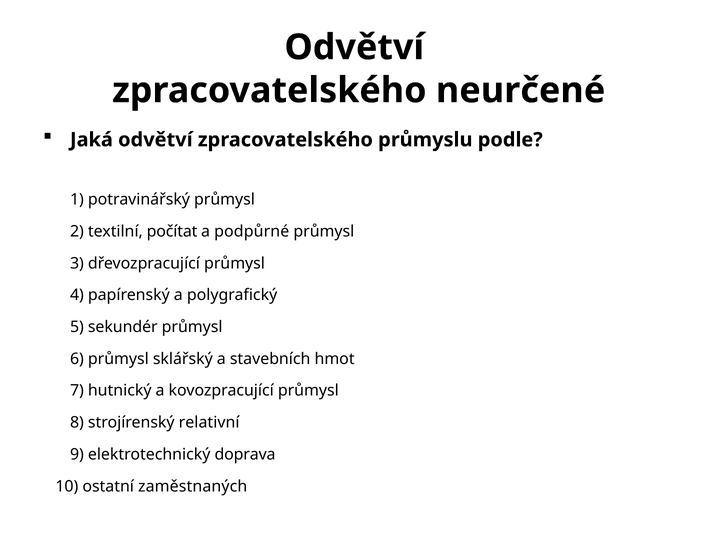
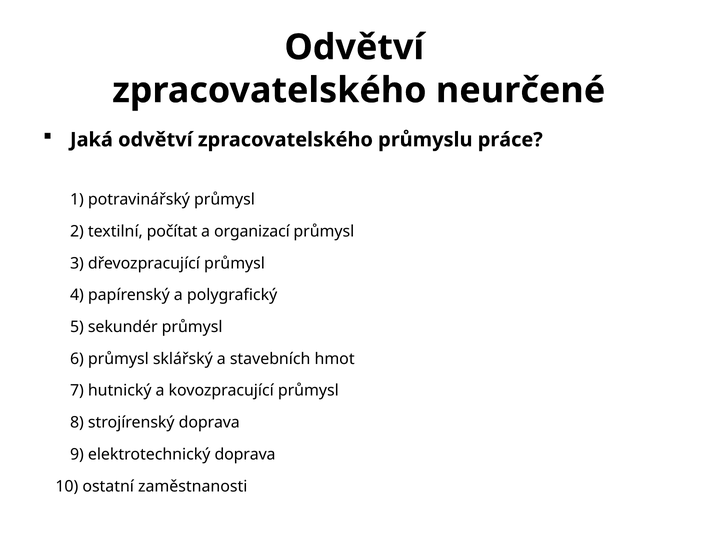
podle: podle -> práce
podpůrné: podpůrné -> organizací
strojírenský relativní: relativní -> doprava
zaměstnaných: zaměstnaných -> zaměstnanosti
